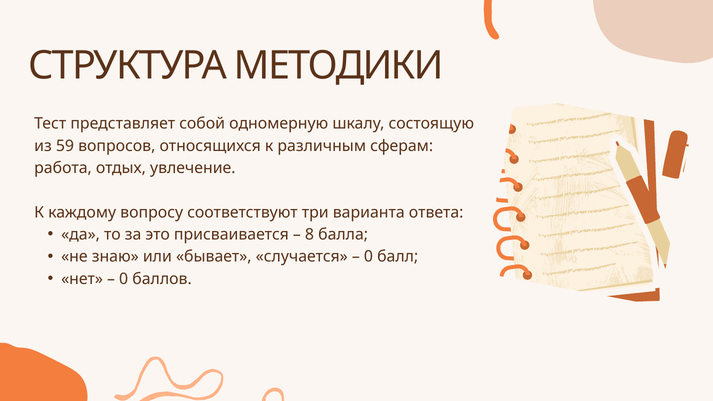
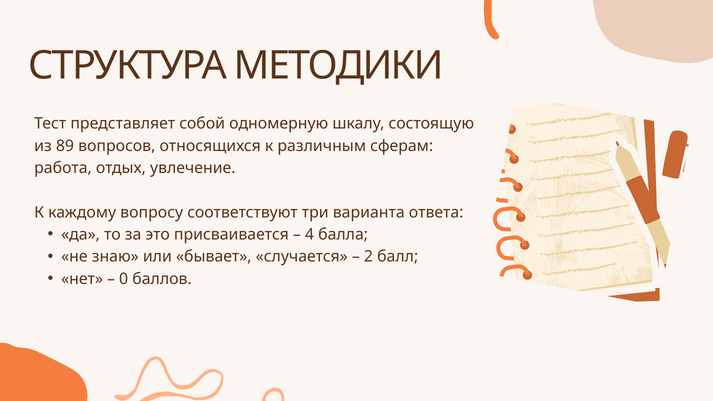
59: 59 -> 89
8: 8 -> 4
0 at (369, 257): 0 -> 2
